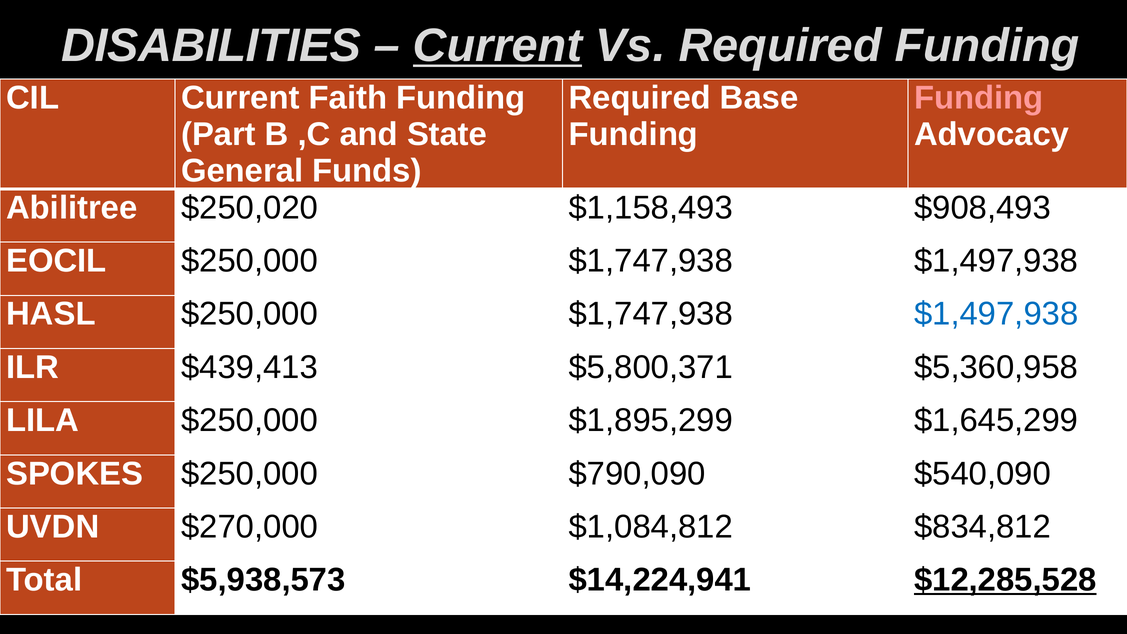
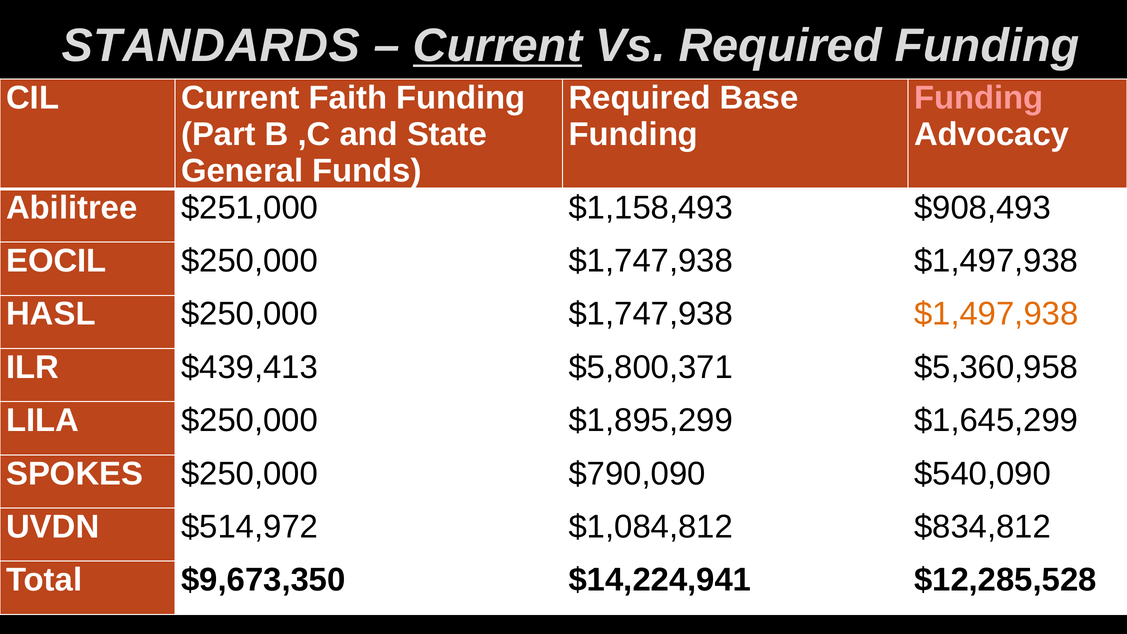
DISABILITIES: DISABILITIES -> STANDARDS
$250,020: $250,020 -> $251,000
$1,497,938 at (996, 314) colour: blue -> orange
$270,000: $270,000 -> $514,972
$5,938,573: $5,938,573 -> $9,673,350
$12,285,528 underline: present -> none
